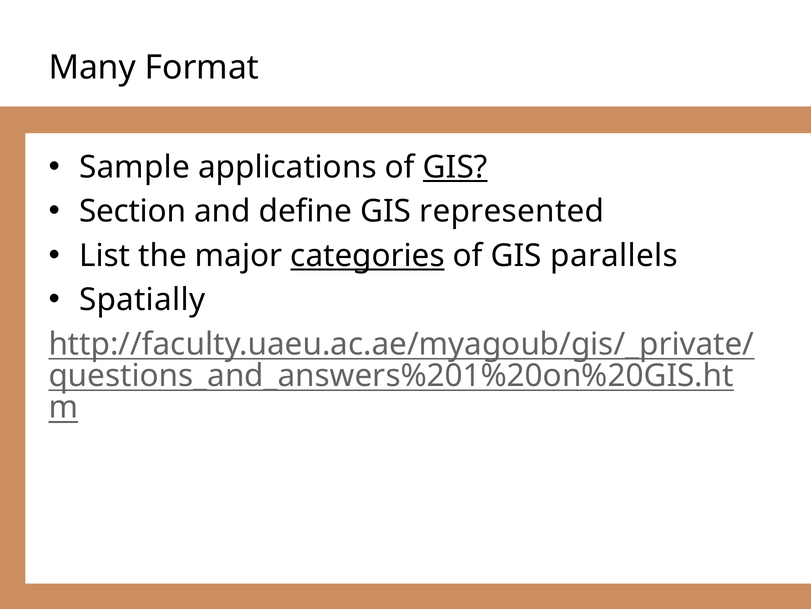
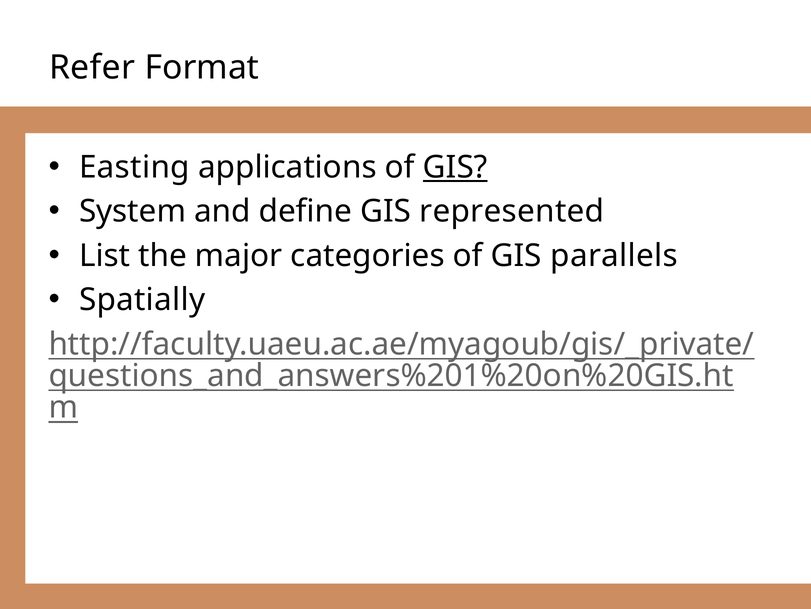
Many: Many -> Refer
Sample: Sample -> Easting
Section: Section -> System
categories underline: present -> none
